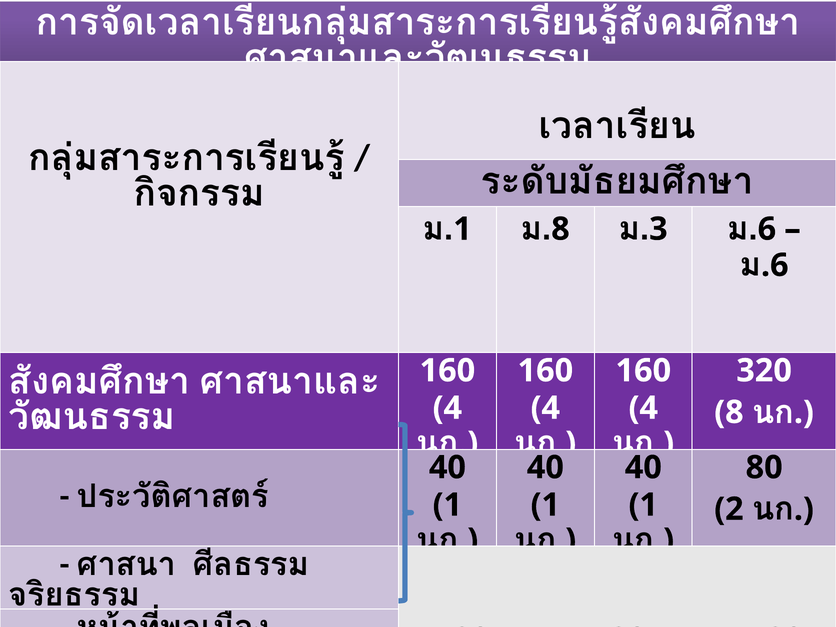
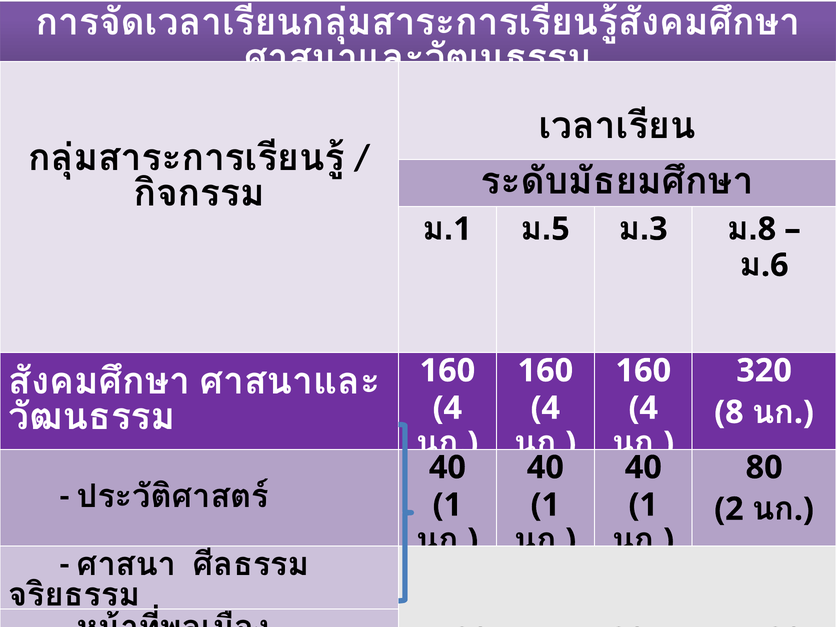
8 at (560, 229): 8 -> 5
6 at (767, 229): 6 -> 8
